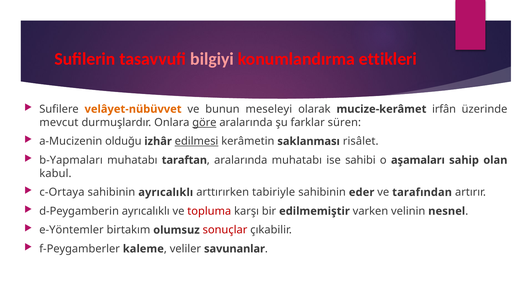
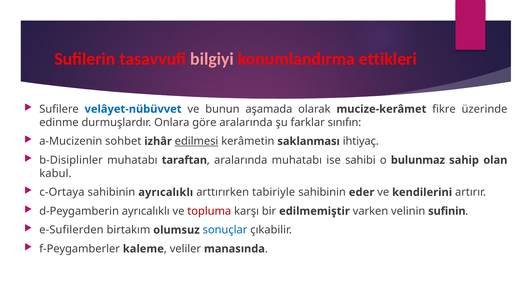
velâyet-nübüvvet colour: orange -> blue
meseleyi: meseleyi -> aşamada
irfân: irfân -> fikre
mevcut: mevcut -> edinme
göre underline: present -> none
süren: süren -> sınıfın
olduğu: olduğu -> sohbet
risâlet: risâlet -> ihtiyaç
b-Yapmaları: b-Yapmaları -> b-Disiplinler
aşamaları: aşamaları -> bulunmaz
tarafından: tarafından -> kendilerini
nesnel: nesnel -> sufinin
e-Yöntemler: e-Yöntemler -> e-Sufilerden
sonuçlar colour: red -> blue
savunanlar: savunanlar -> manasında
